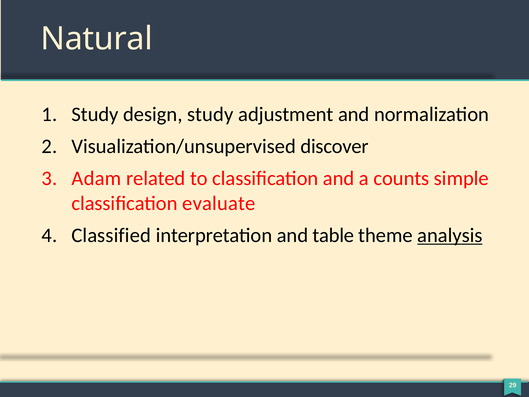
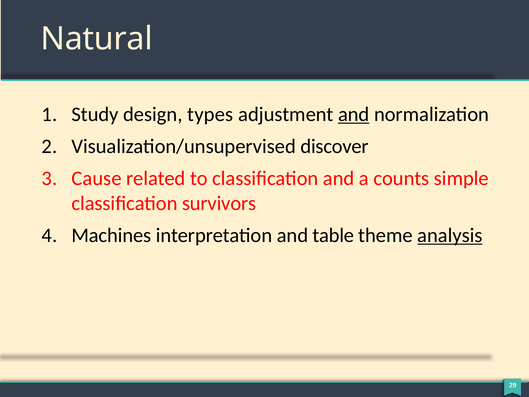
design study: study -> types
and at (354, 114) underline: none -> present
Adam: Adam -> Cause
evaluate: evaluate -> survivors
Classified: Classified -> Machines
